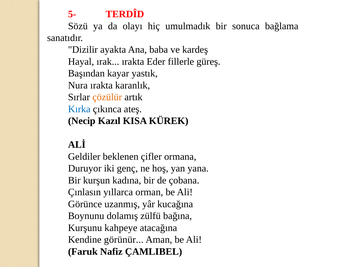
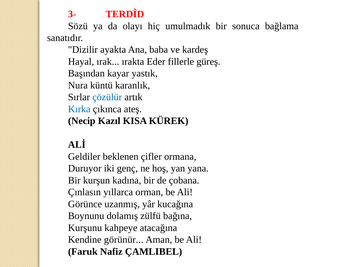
5-: 5- -> 3-
Nura ırakta: ırakta -> küntü
çözülür colour: orange -> blue
